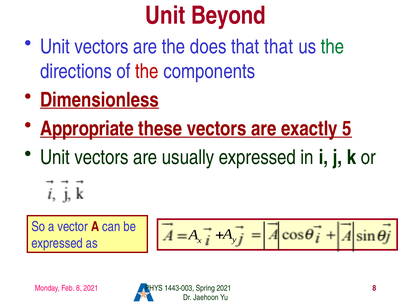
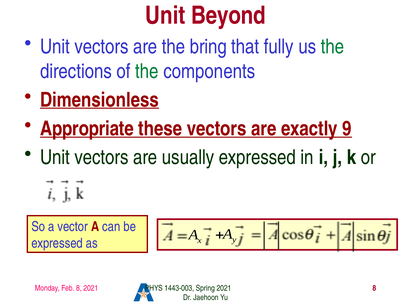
does: does -> bring
that that: that -> fully
the at (147, 71) colour: red -> green
5: 5 -> 9
